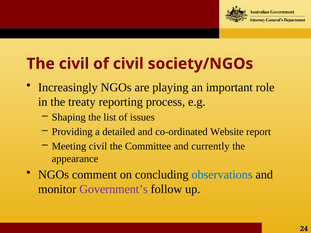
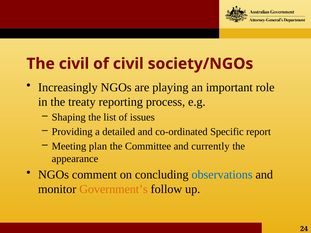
Website: Website -> Specific
Meeting civil: civil -> plan
Government’s colour: purple -> orange
